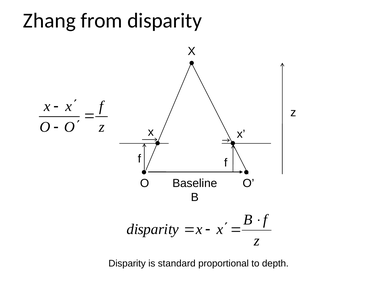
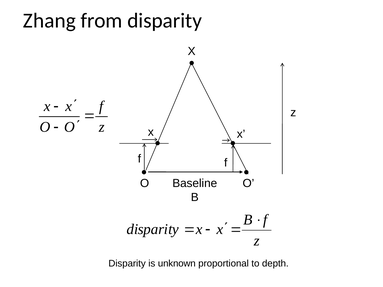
standard: standard -> unknown
